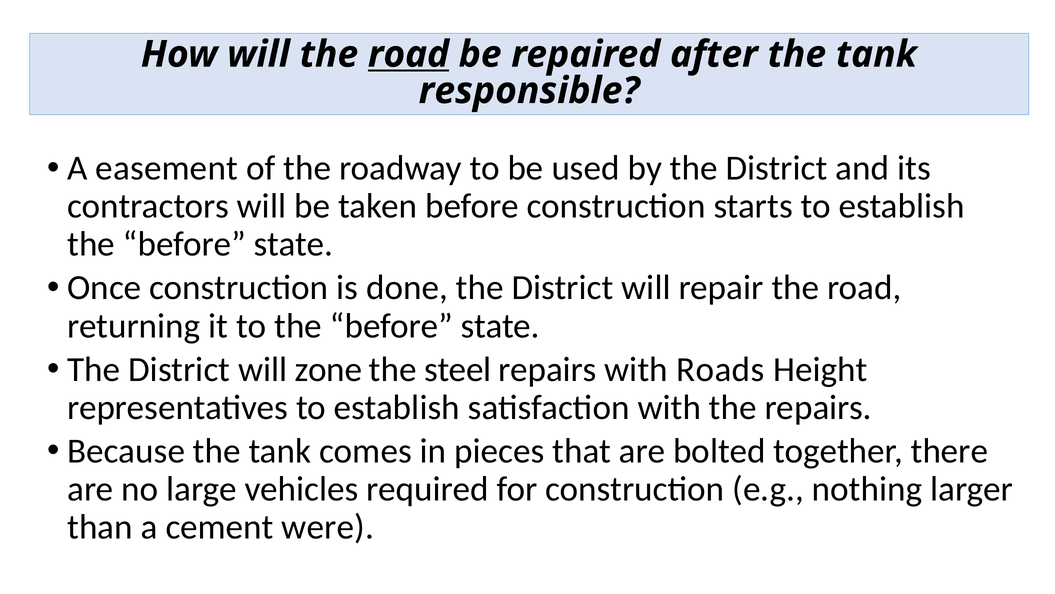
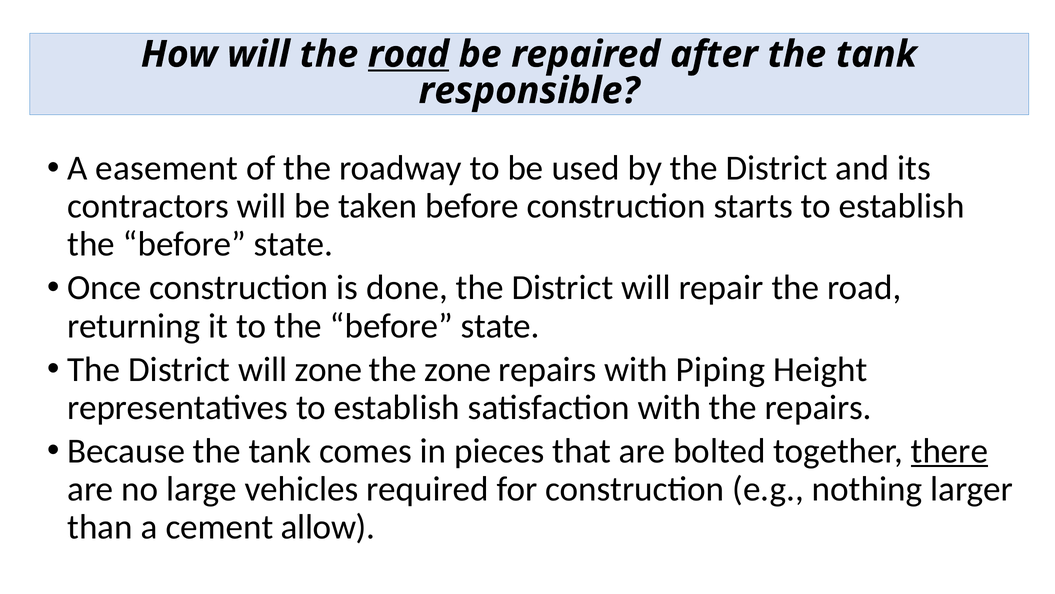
the steel: steel -> zone
Roads: Roads -> Piping
there underline: none -> present
were: were -> allow
